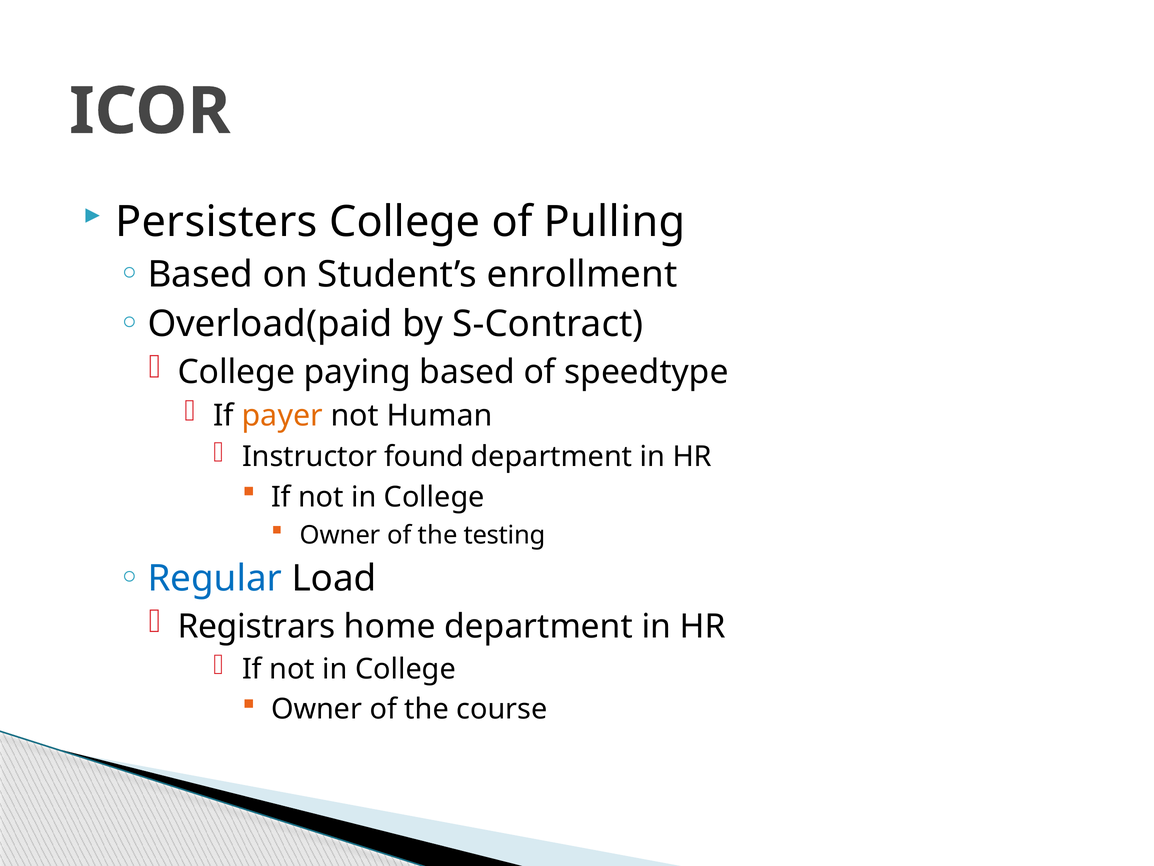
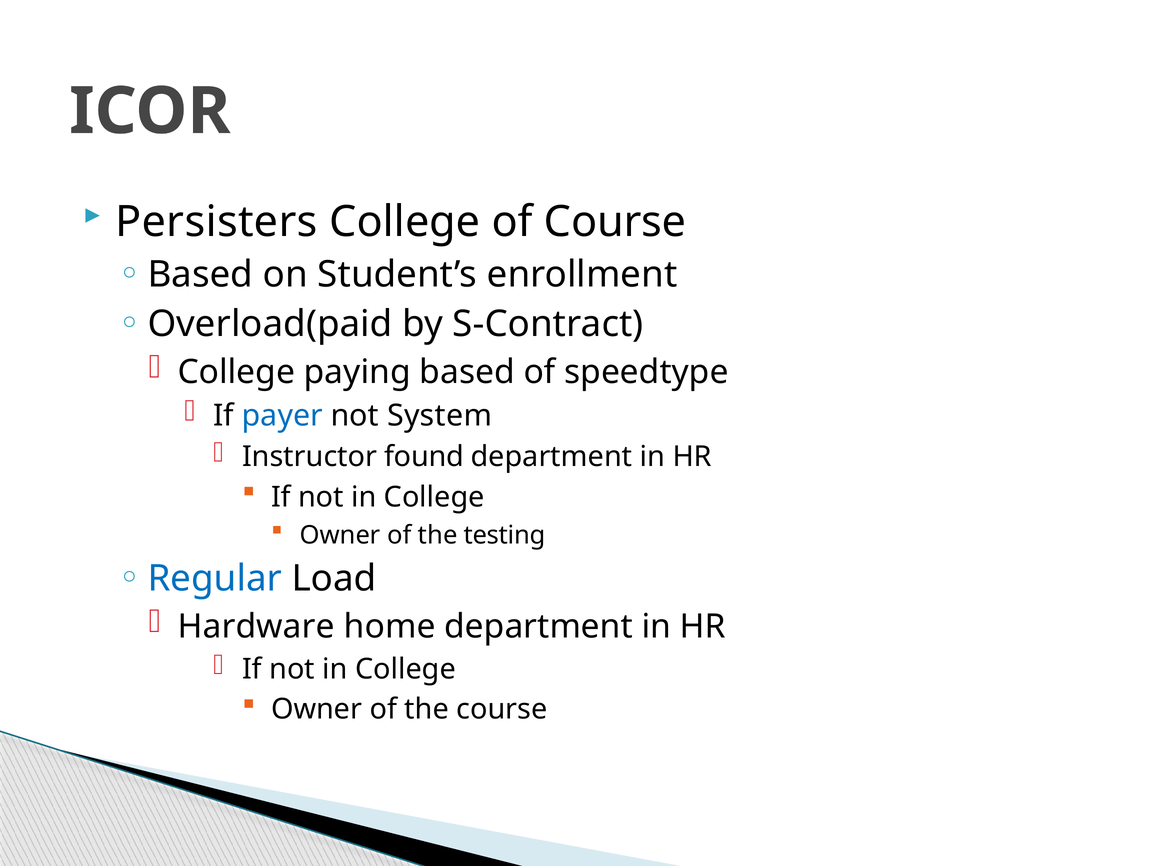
of Pulling: Pulling -> Course
payer colour: orange -> blue
Human: Human -> System
Registrars: Registrars -> Hardware
